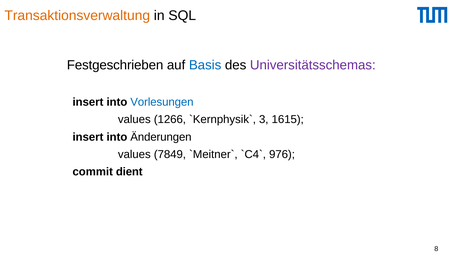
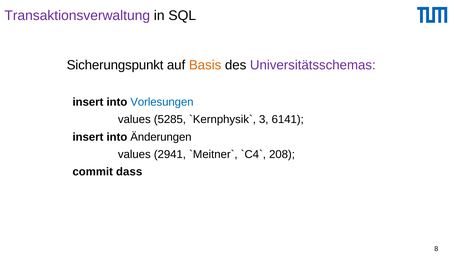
Transaktionsverwaltung colour: orange -> purple
Festgeschrieben: Festgeschrieben -> Sicherungspunkt
Basis colour: blue -> orange
1266: 1266 -> 5285
1615: 1615 -> 6141
7849: 7849 -> 2941
976: 976 -> 208
dient: dient -> dass
